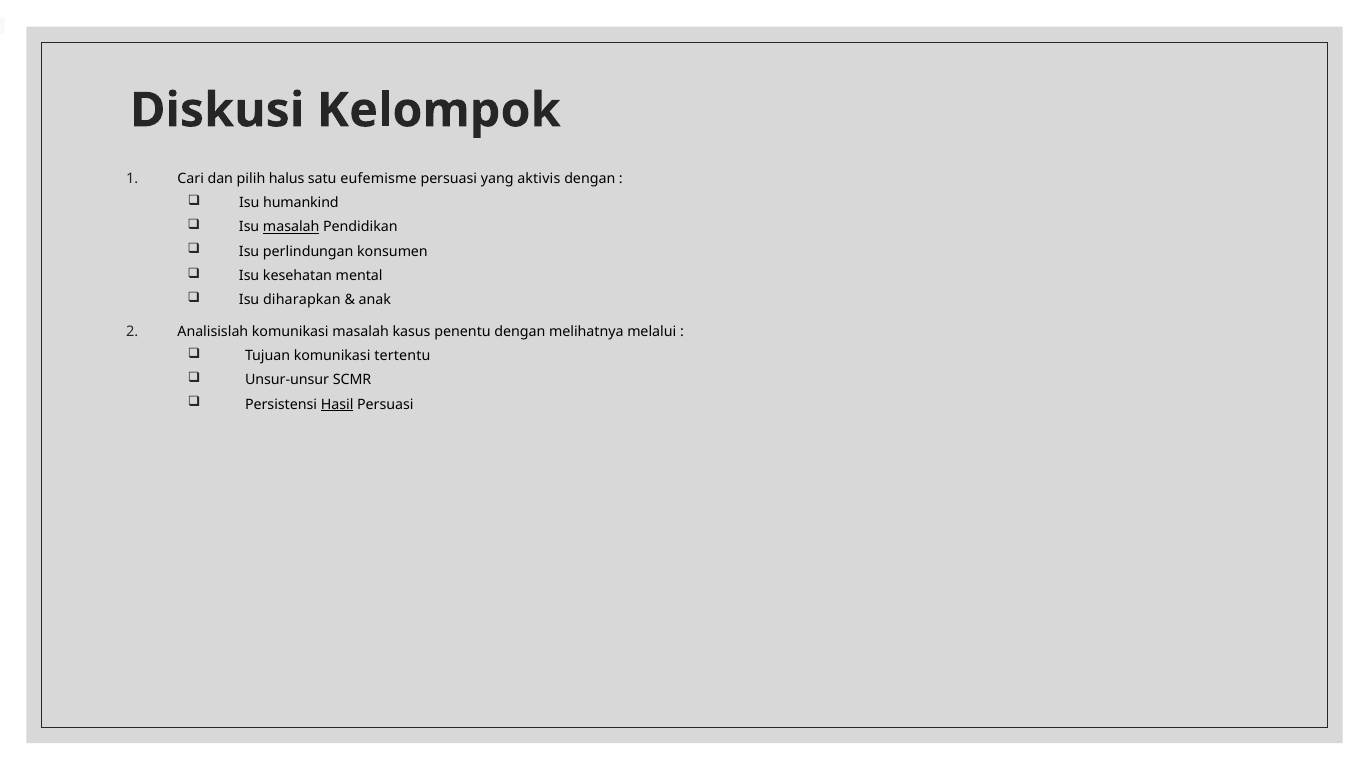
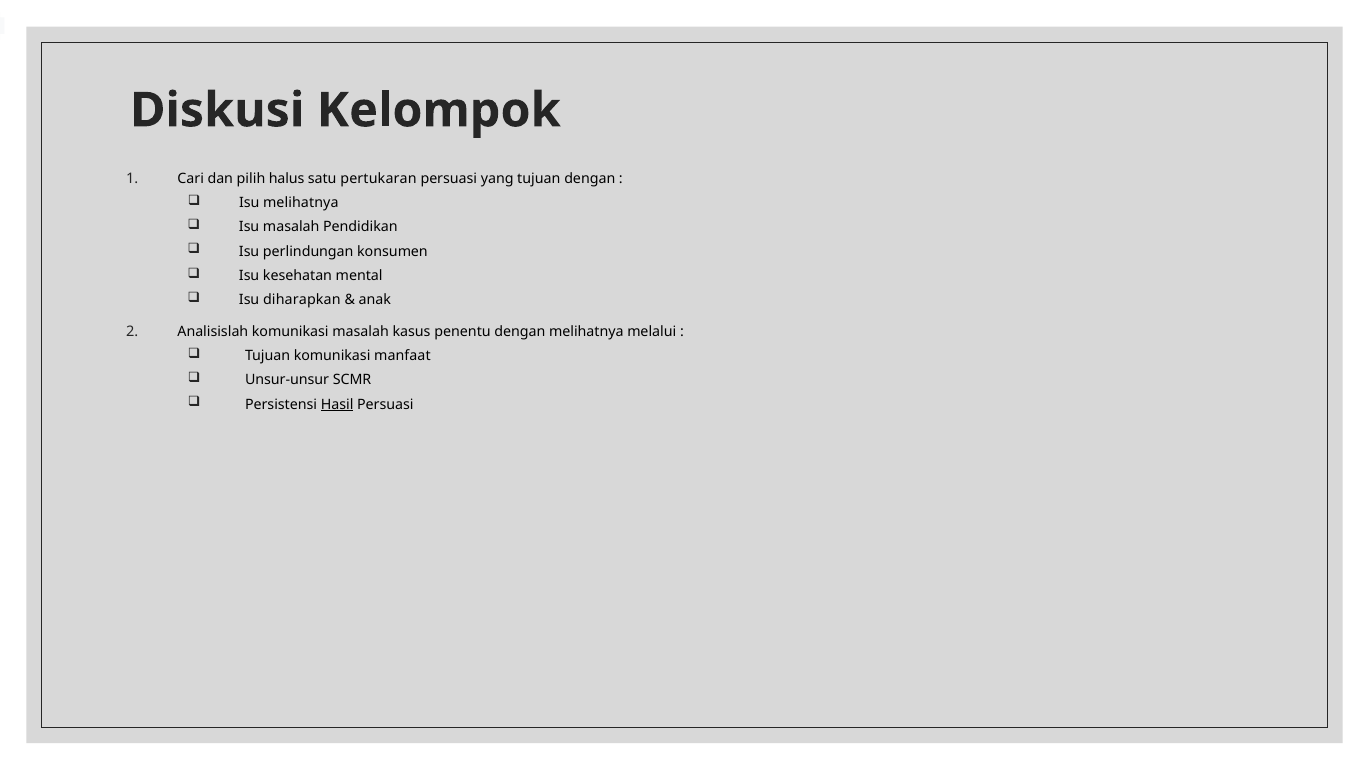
eufemisme: eufemisme -> pertukaran
yang aktivis: aktivis -> tujuan
Isu humankind: humankind -> melihatnya
masalah at (291, 227) underline: present -> none
tertentu: tertentu -> manfaat
